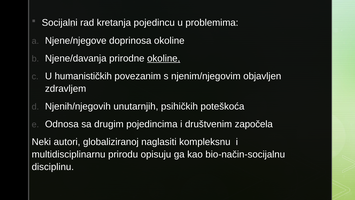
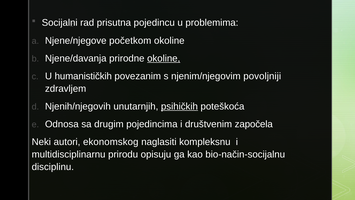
kretanja: kretanja -> prisutna
doprinosa: doprinosa -> početkom
objavljen: objavljen -> povoljniji
psihičkih underline: none -> present
globaliziranoj: globaliziranoj -> ekonomskog
